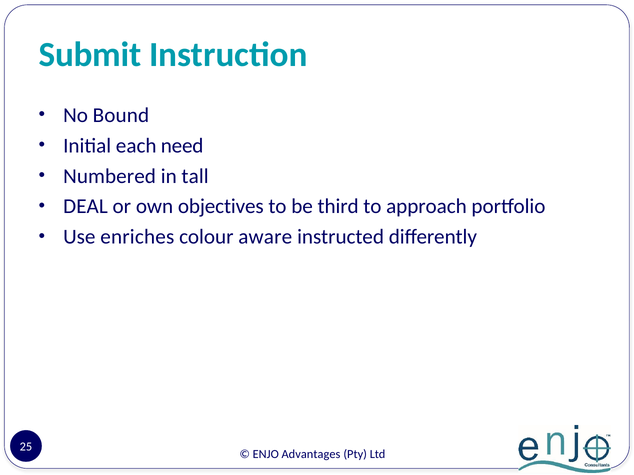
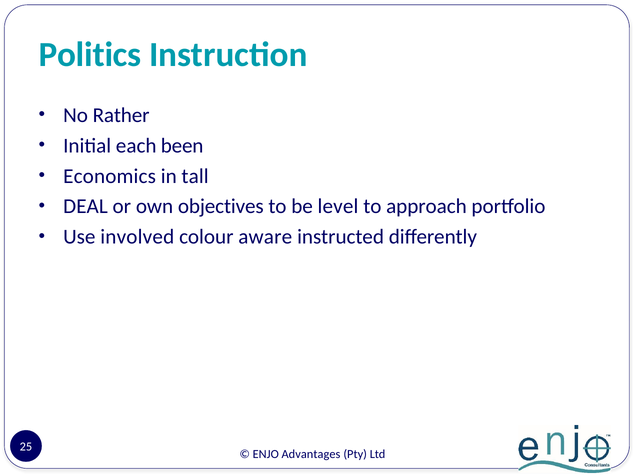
Submit: Submit -> Politics
Bound: Bound -> Rather
need: need -> been
Numbered: Numbered -> Economics
third: third -> level
enriches: enriches -> involved
